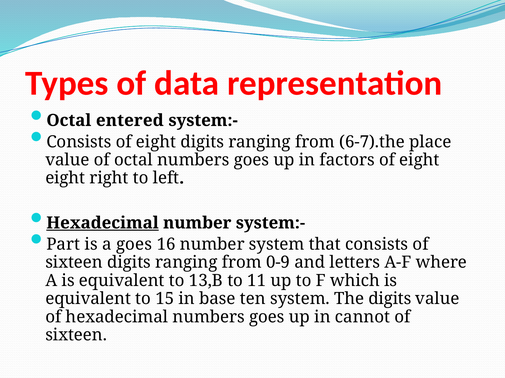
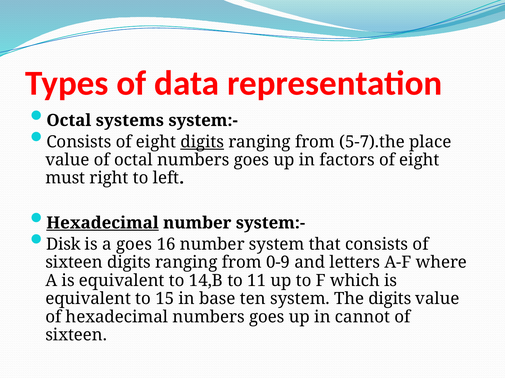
entered: entered -> systems
digits at (202, 142) underline: none -> present
6-7).the: 6-7).the -> 5-7).the
eight at (65, 178): eight -> must
Part: Part -> Disk
13,B: 13,B -> 14,B
